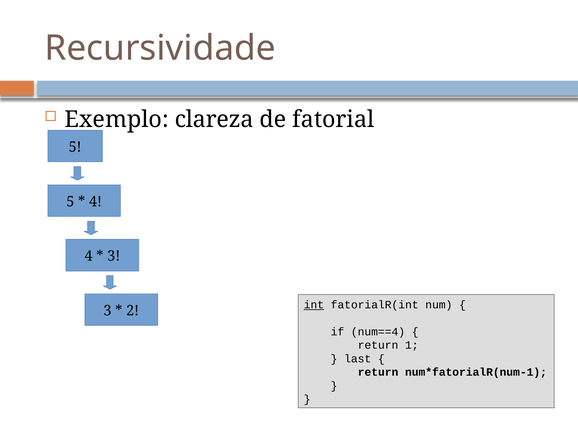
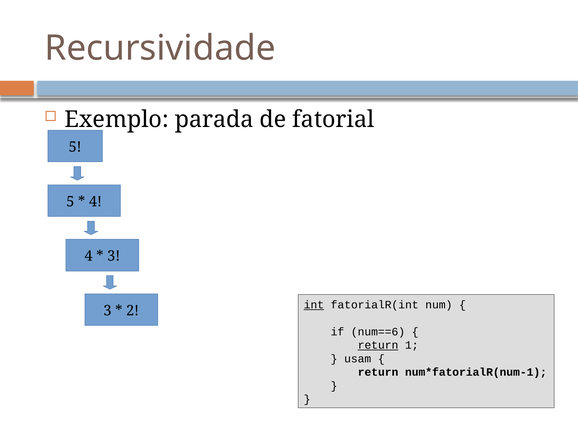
clareza: clareza -> parada
num==4: num==4 -> num==6
return at (378, 346) underline: none -> present
last: last -> usam
